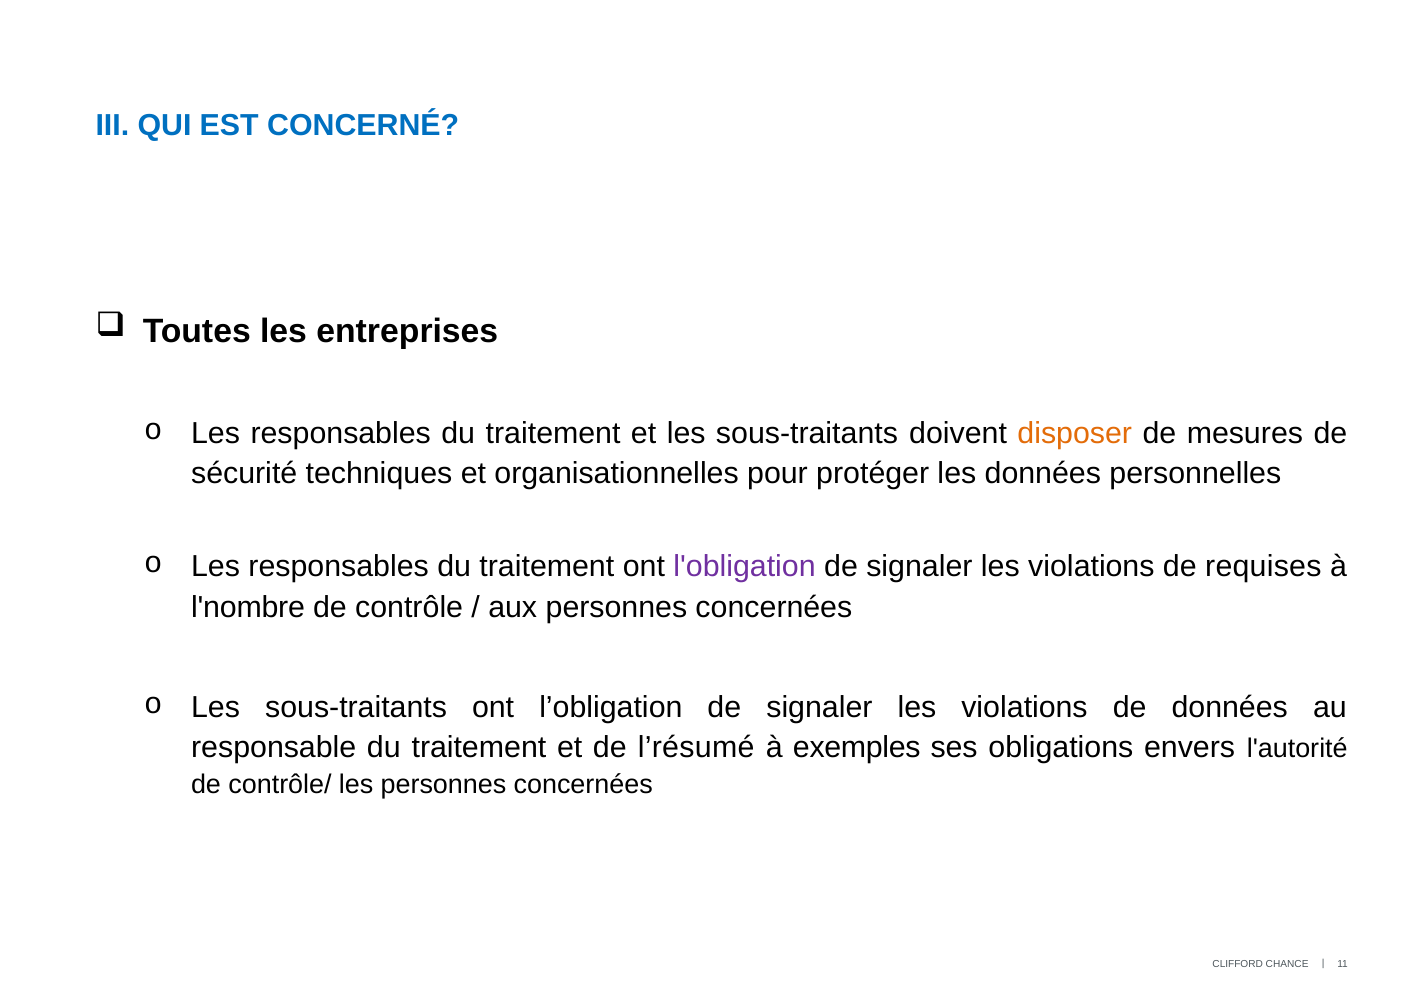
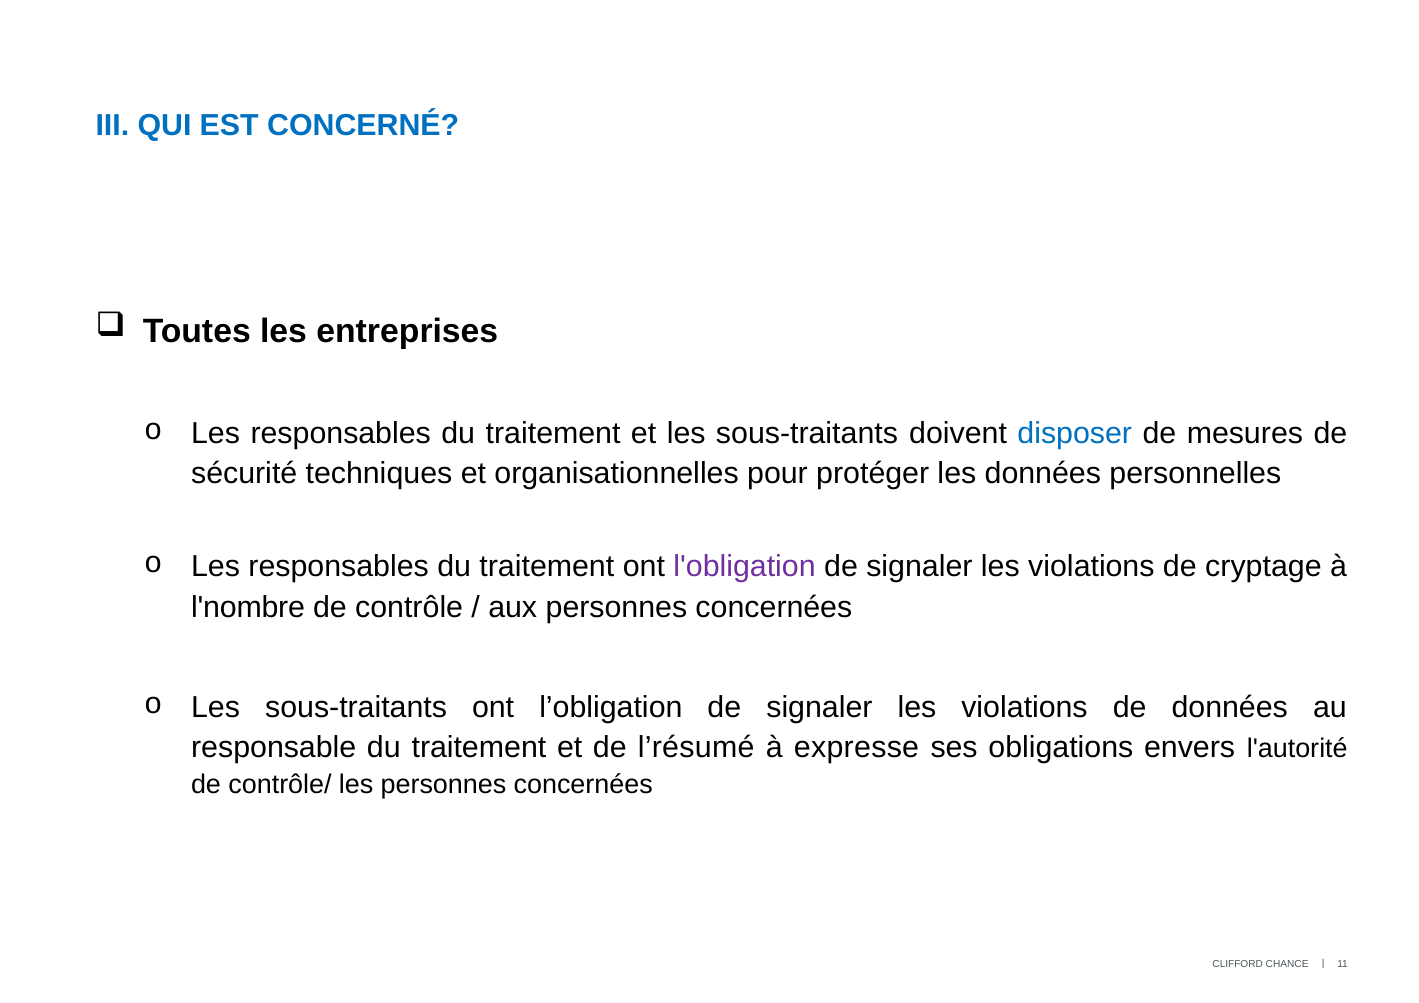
disposer colour: orange -> blue
requises: requises -> cryptage
exemples: exemples -> expresse
